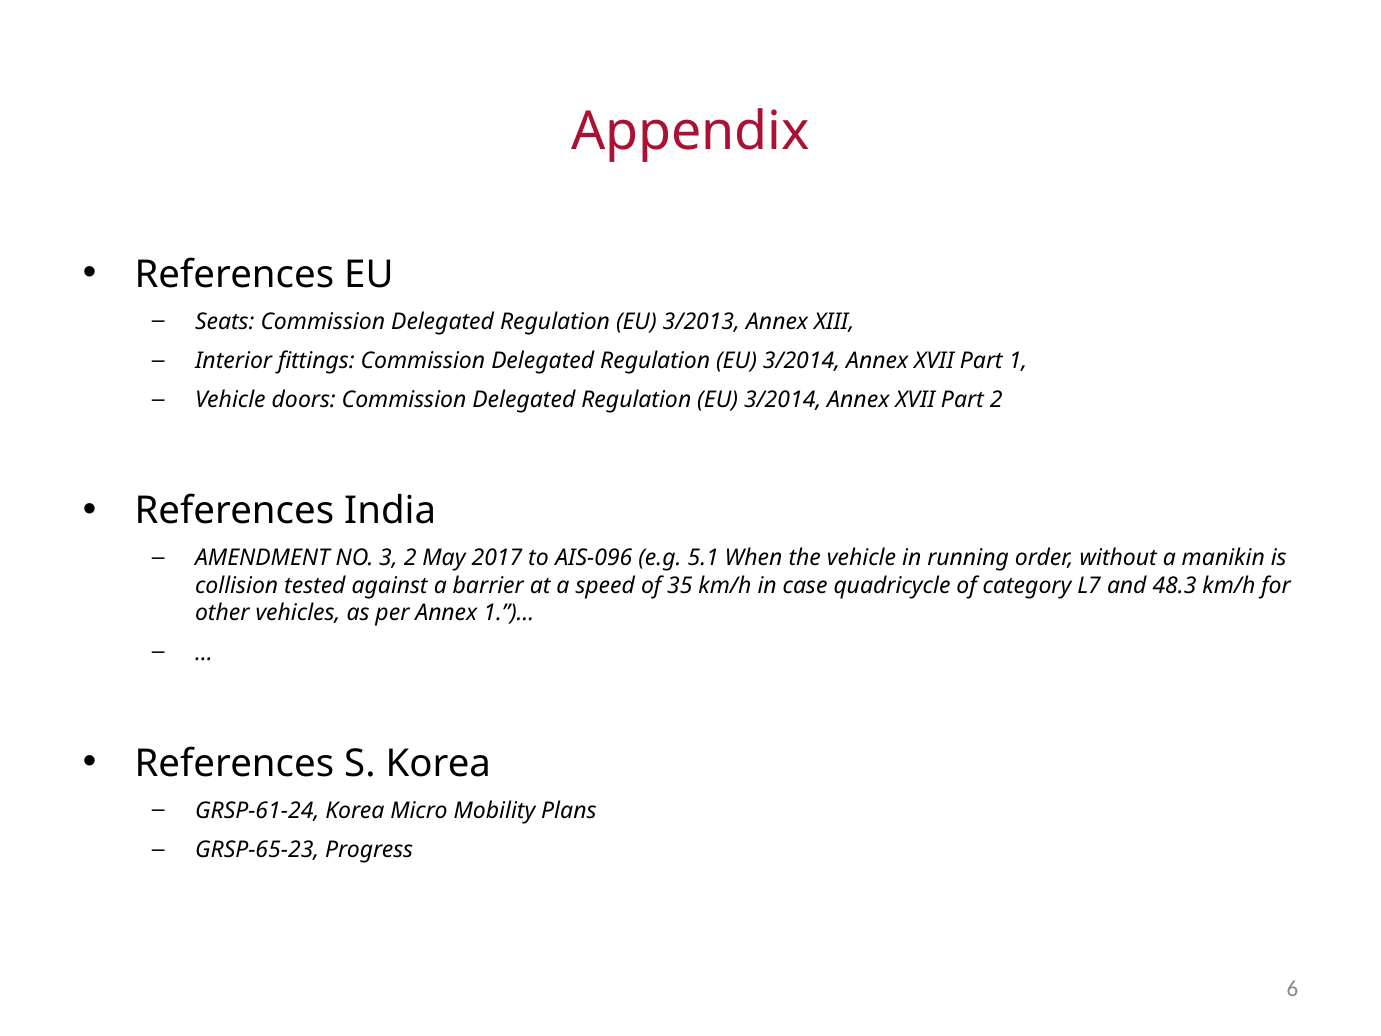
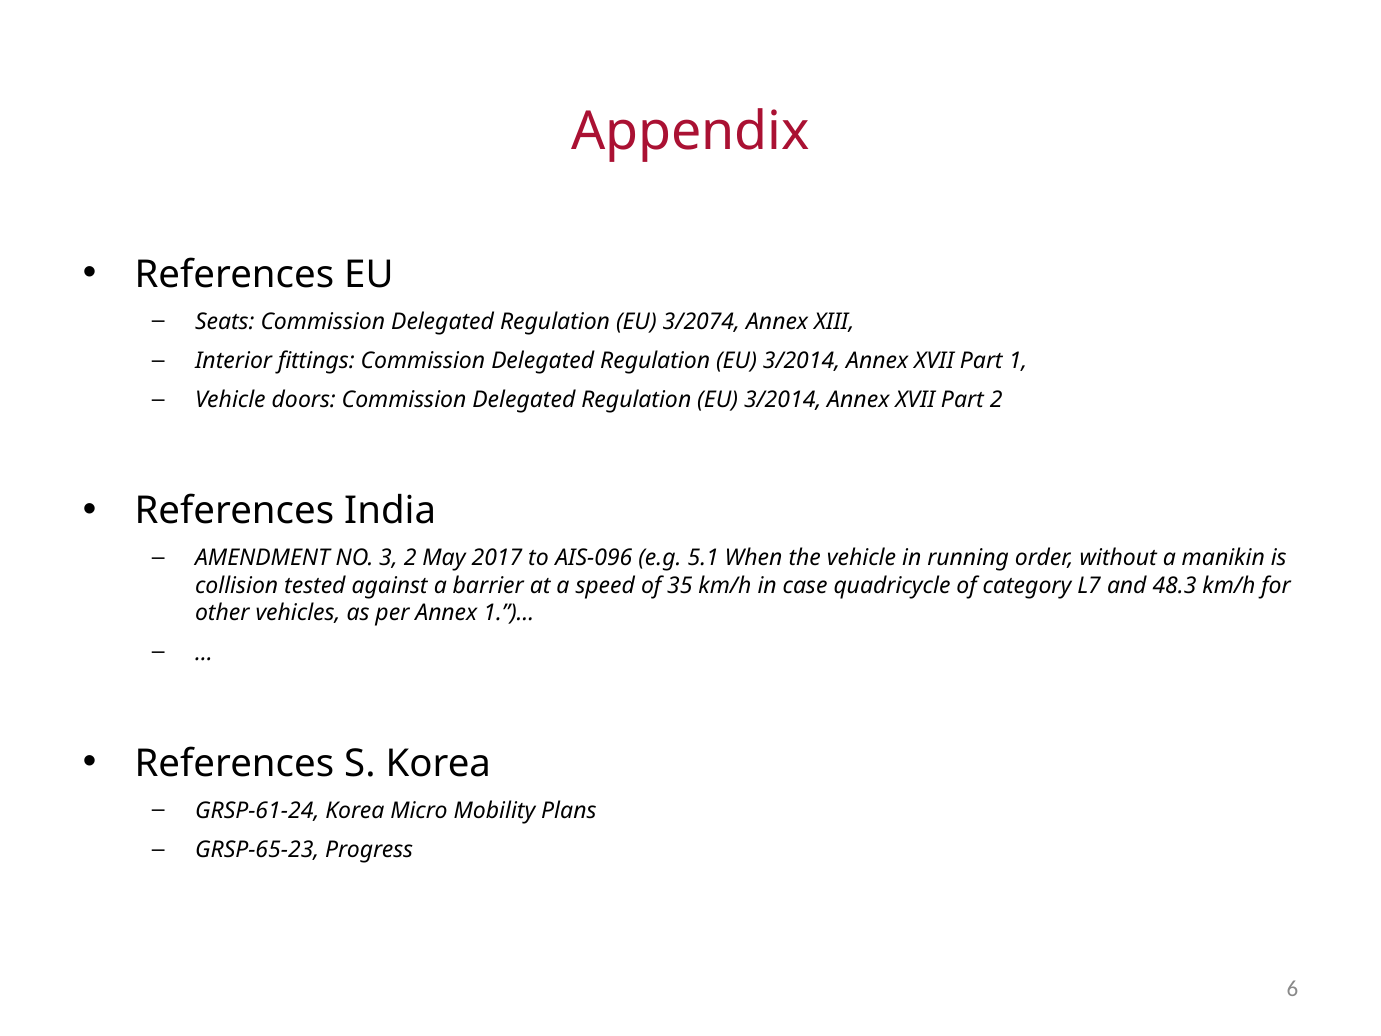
3/2013: 3/2013 -> 3/2074
